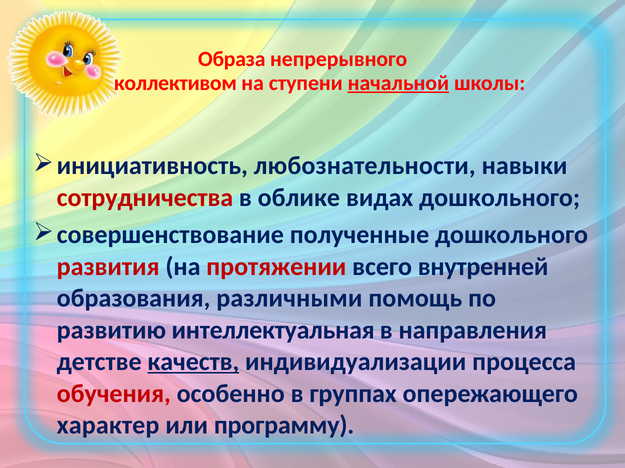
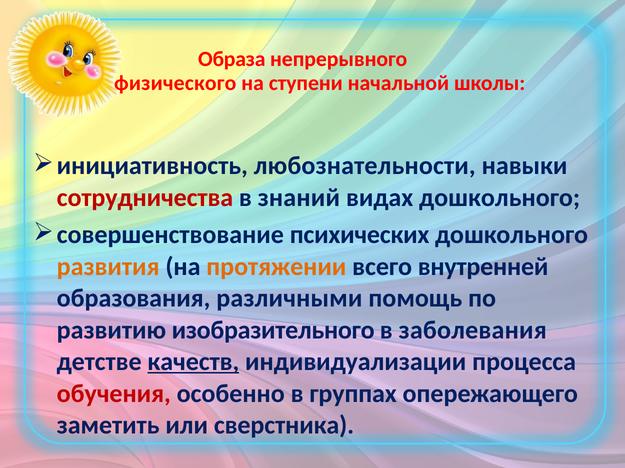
коллективом: коллективом -> физического
начальной underline: present -> none
облике: облике -> знаний
полученные: полученные -> психических
развития colour: red -> orange
протяжении colour: red -> orange
интеллектуальная: интеллектуальная -> изобразительного
направления: направления -> заболевания
характер: характер -> заметить
программу: программу -> сверстника
